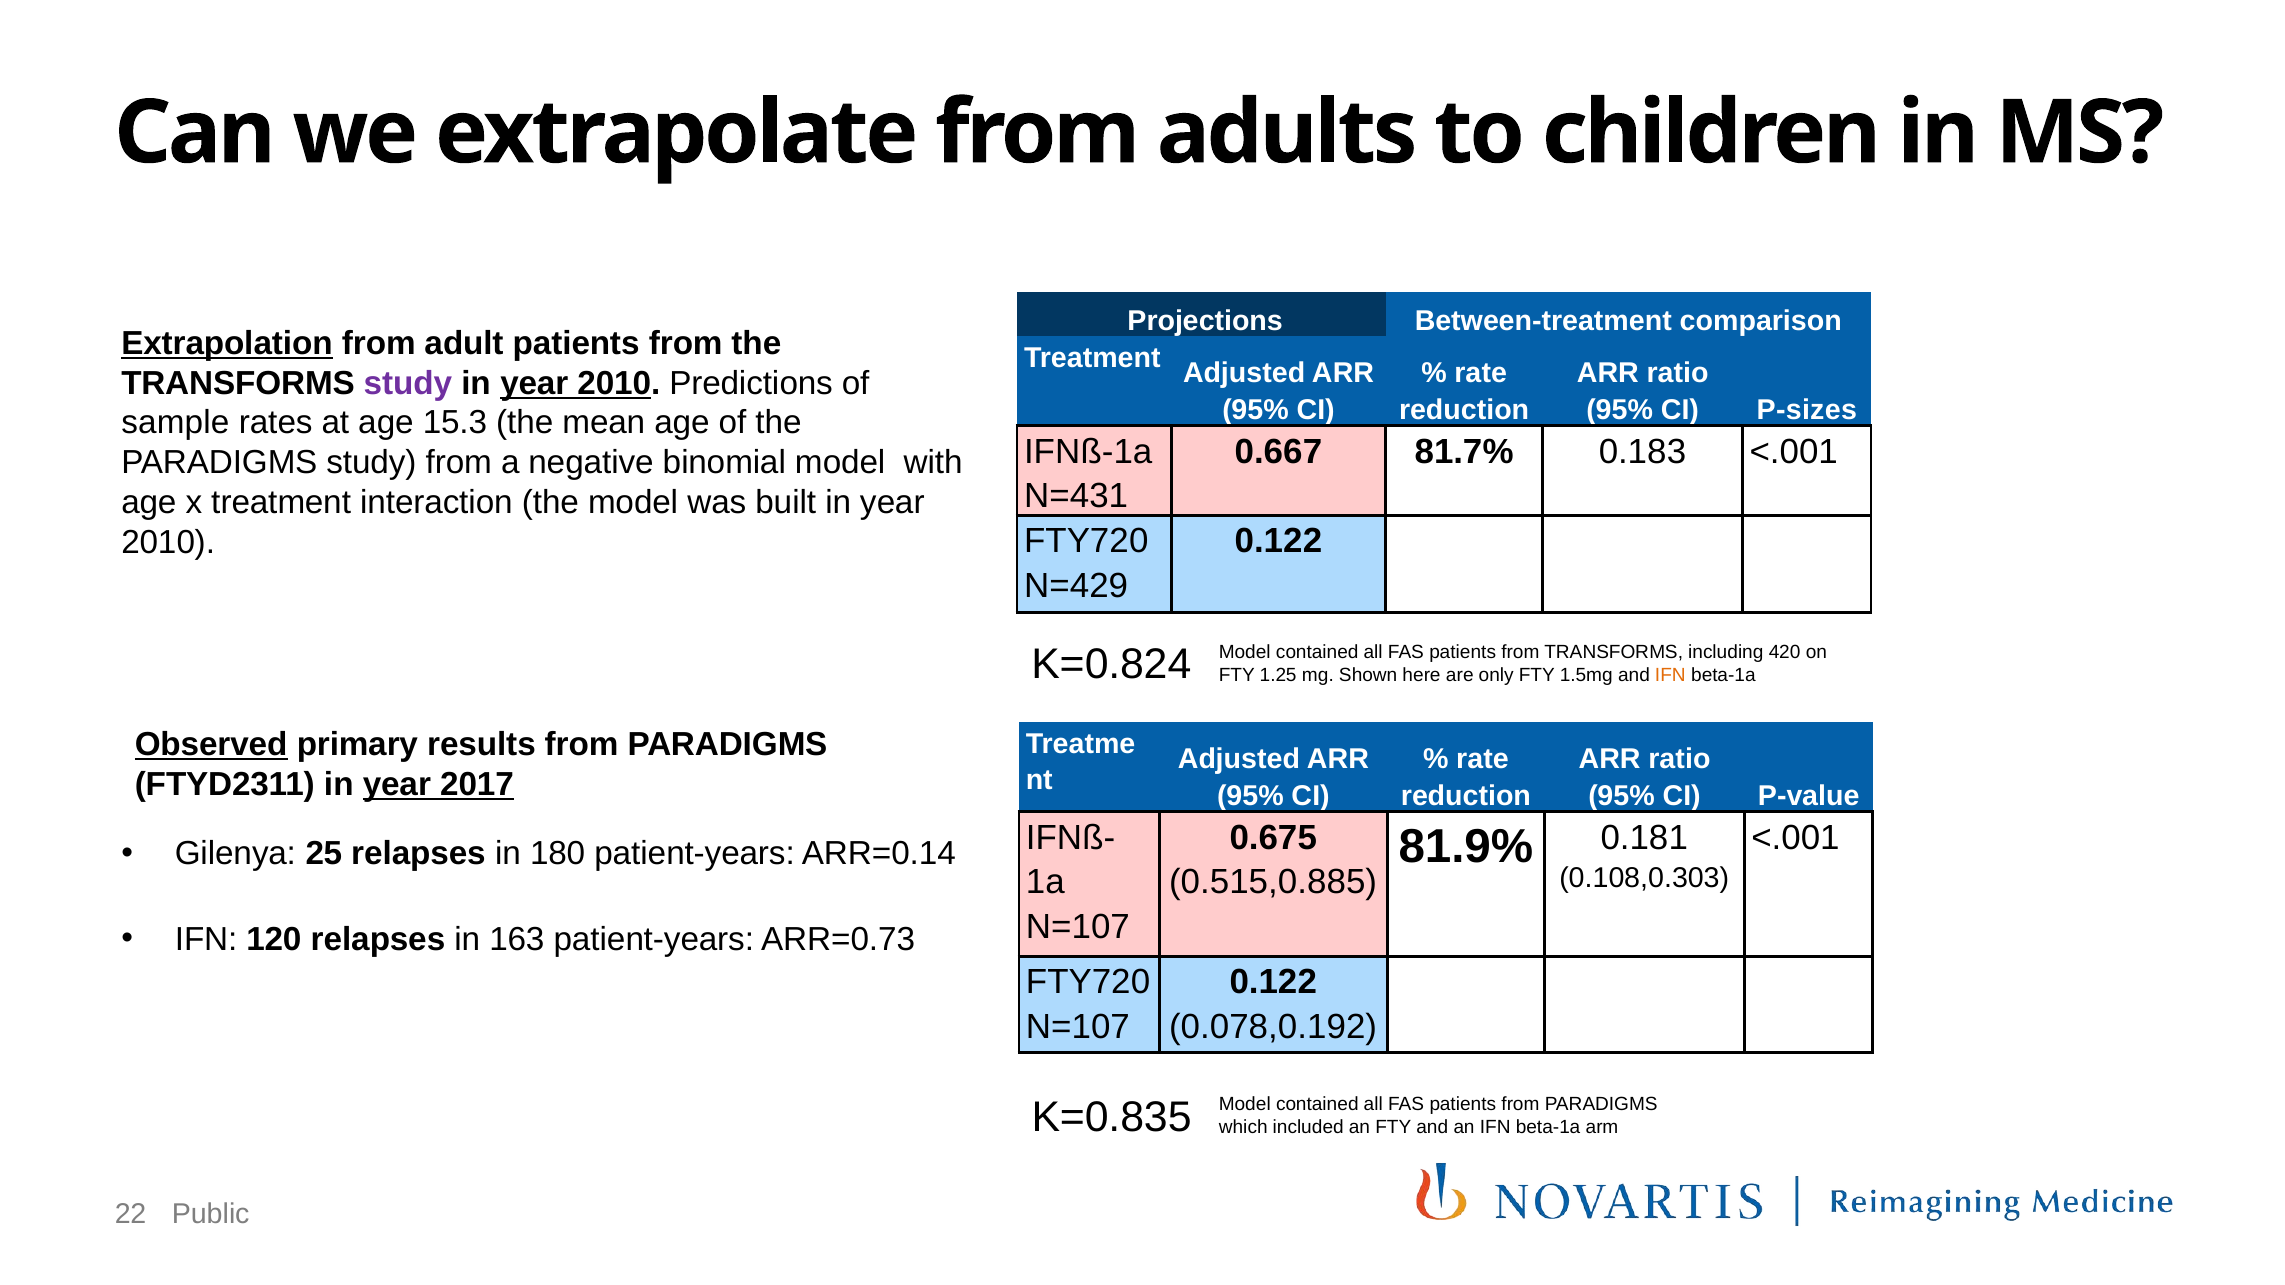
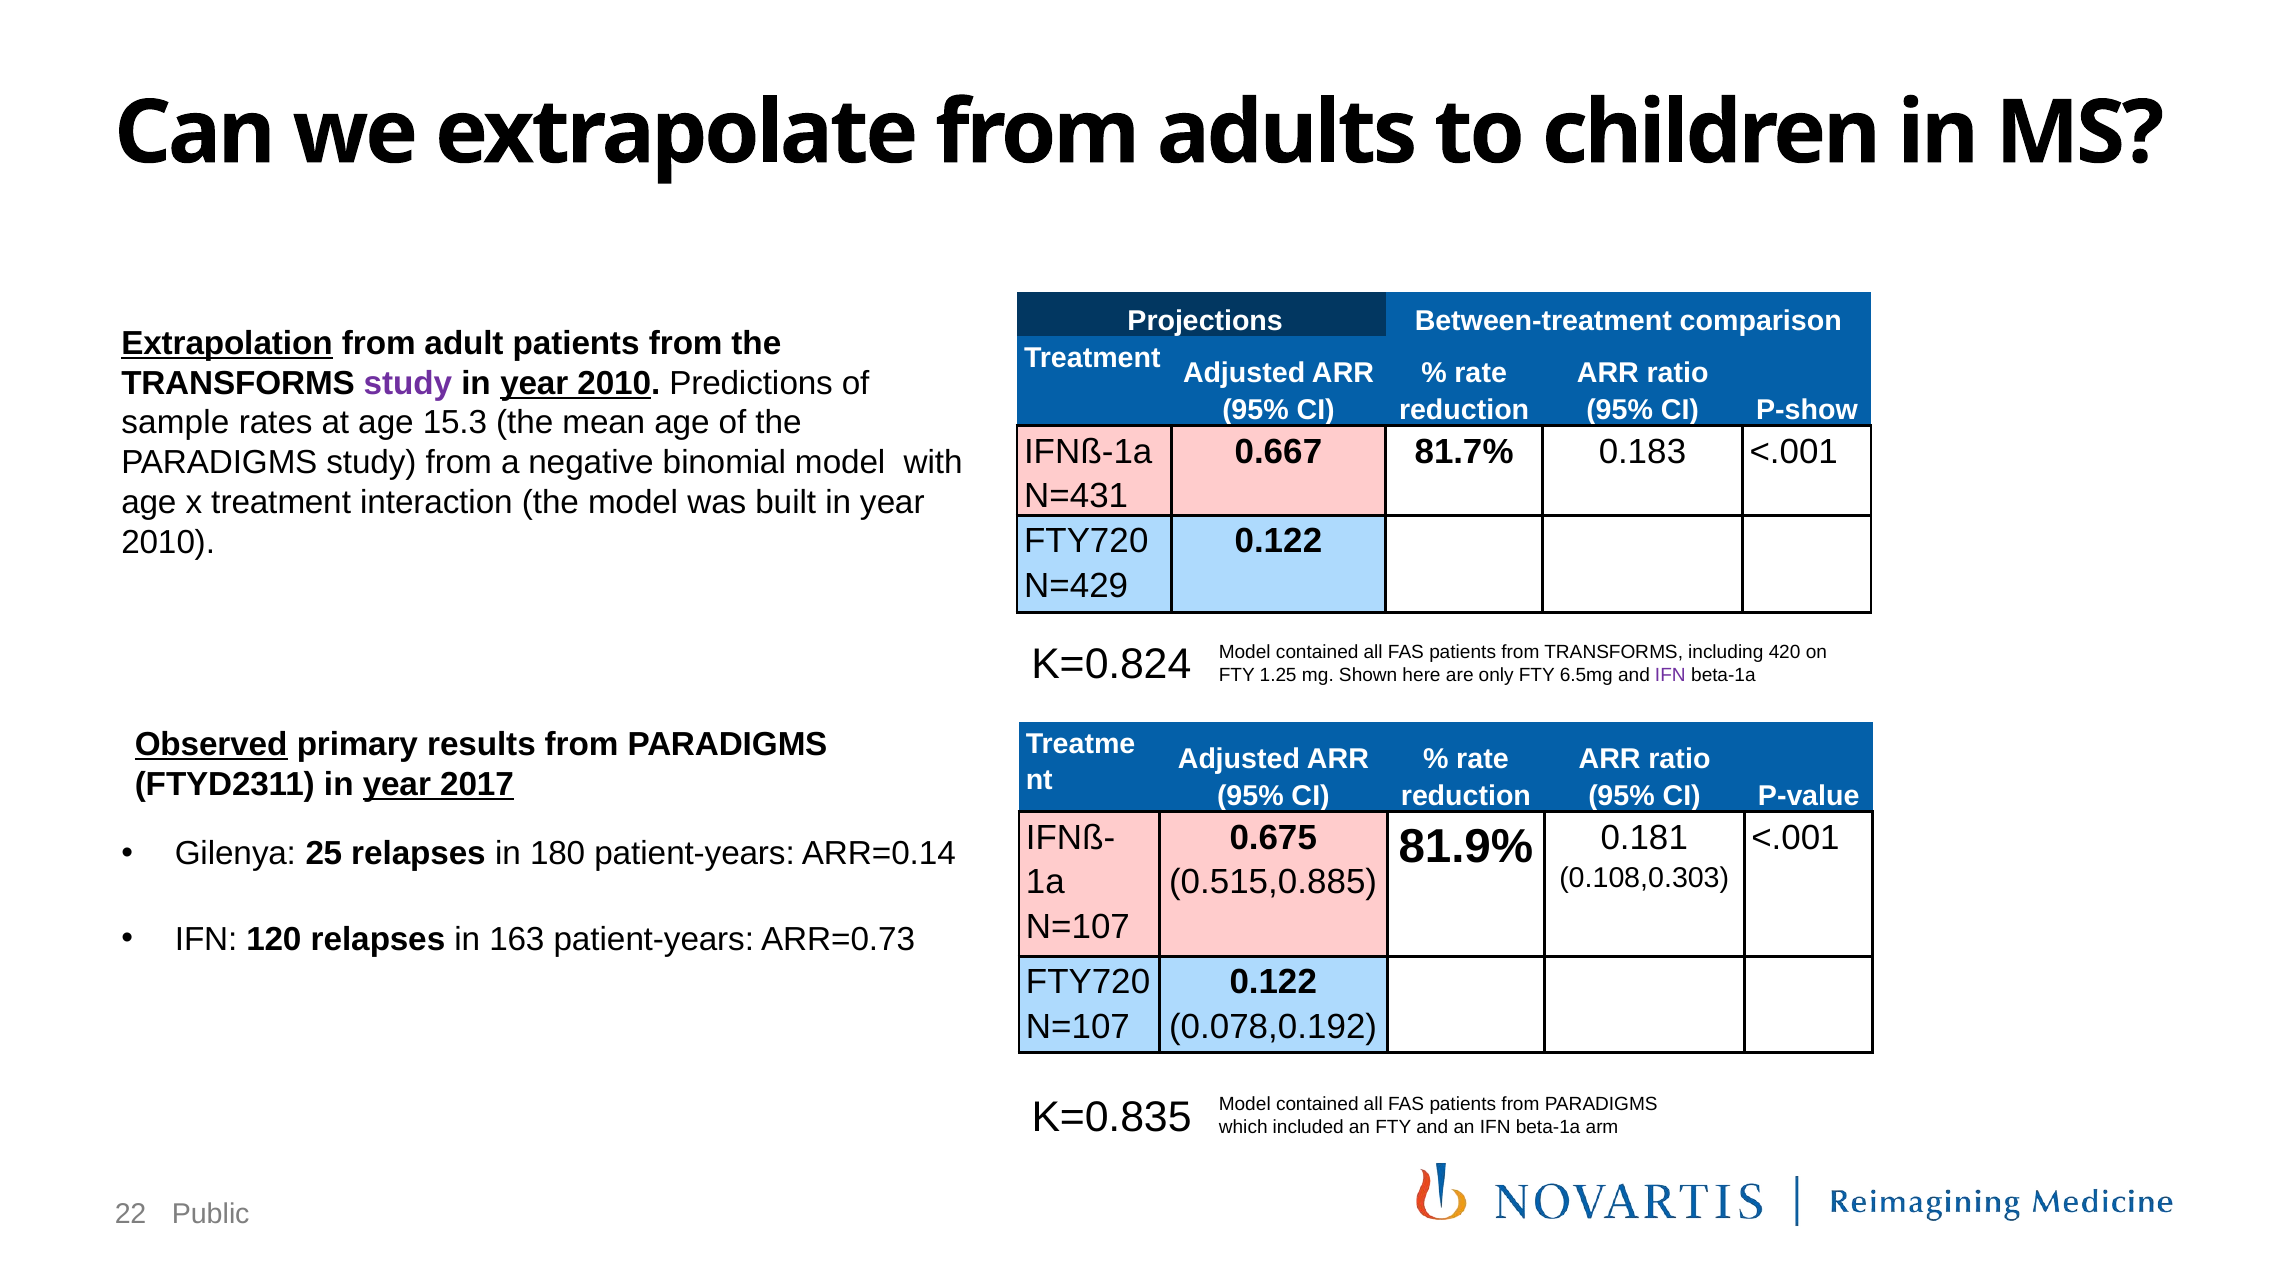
P-sizes: P-sizes -> P-show
1.5mg: 1.5mg -> 6.5mg
IFN at (1670, 675) colour: orange -> purple
